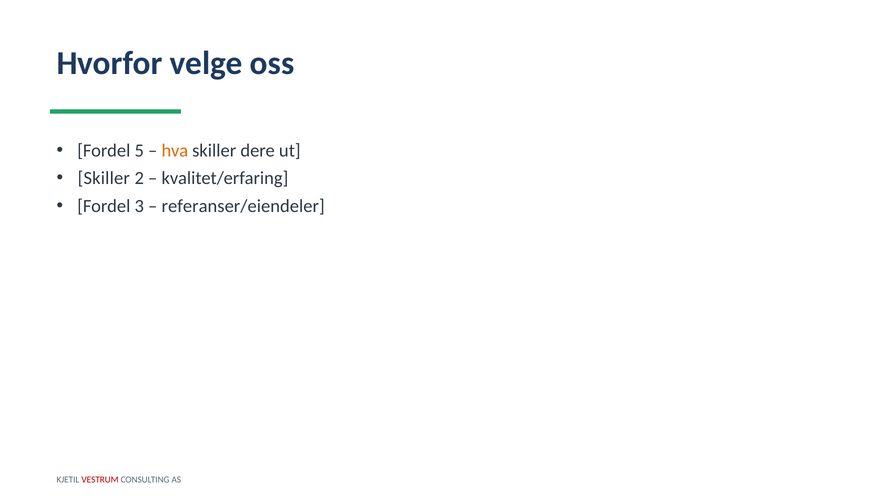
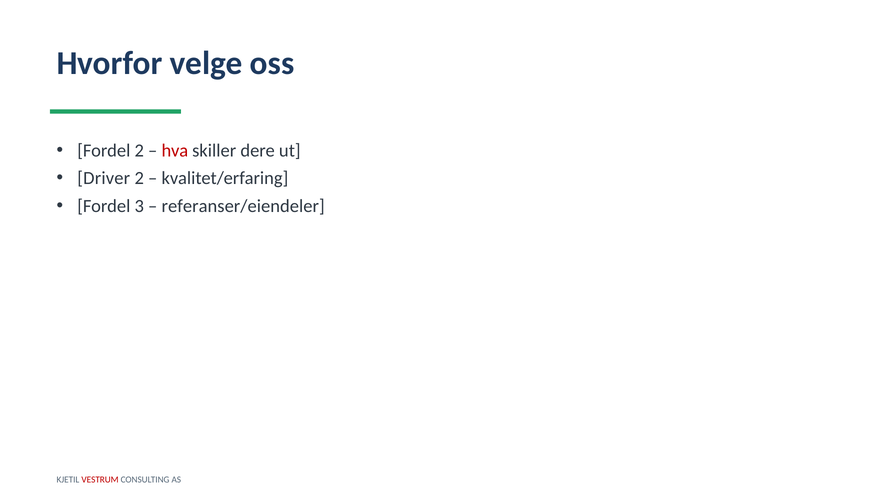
Fordel 5: 5 -> 2
hva colour: orange -> red
Skiller at (104, 178): Skiller -> Driver
